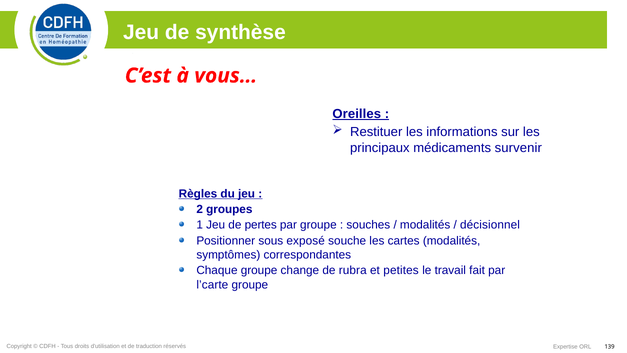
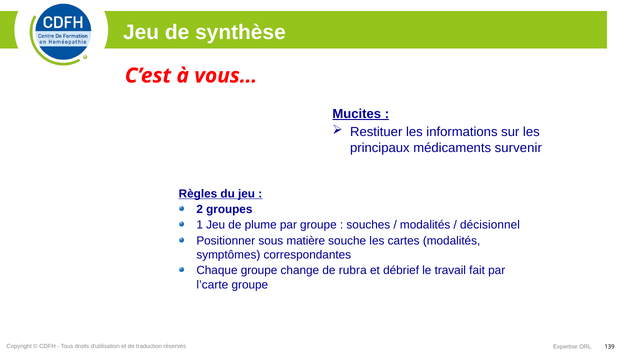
Oreilles: Oreilles -> Mucites
pertes: pertes -> plume
exposé: exposé -> matière
petites: petites -> débrief
